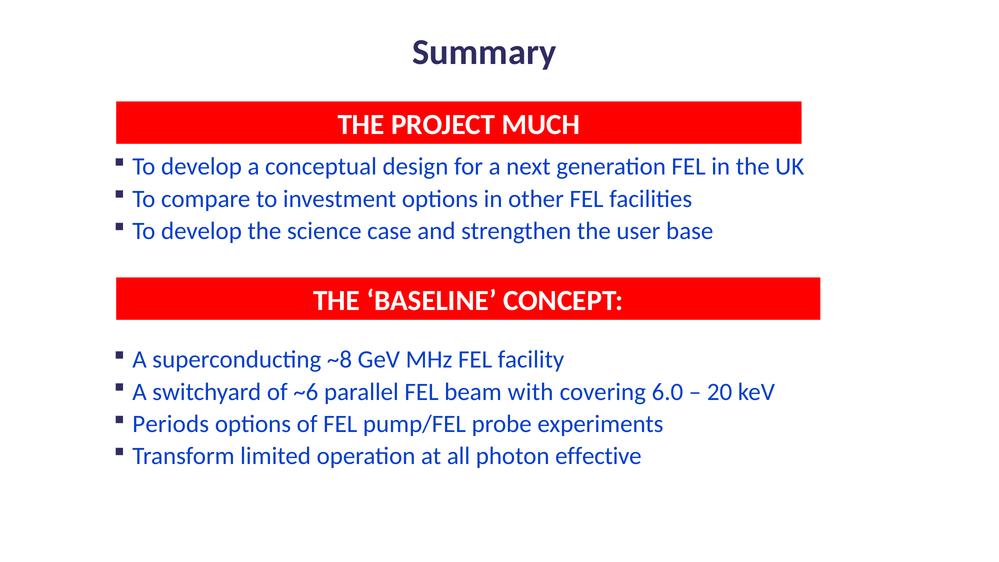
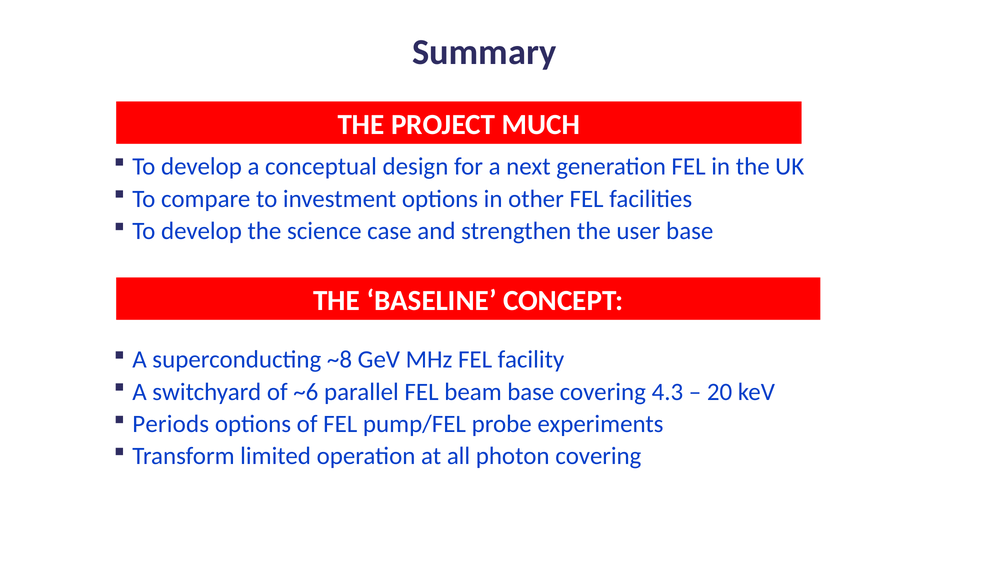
beam with: with -> base
6.0: 6.0 -> 4.3
photon effective: effective -> covering
